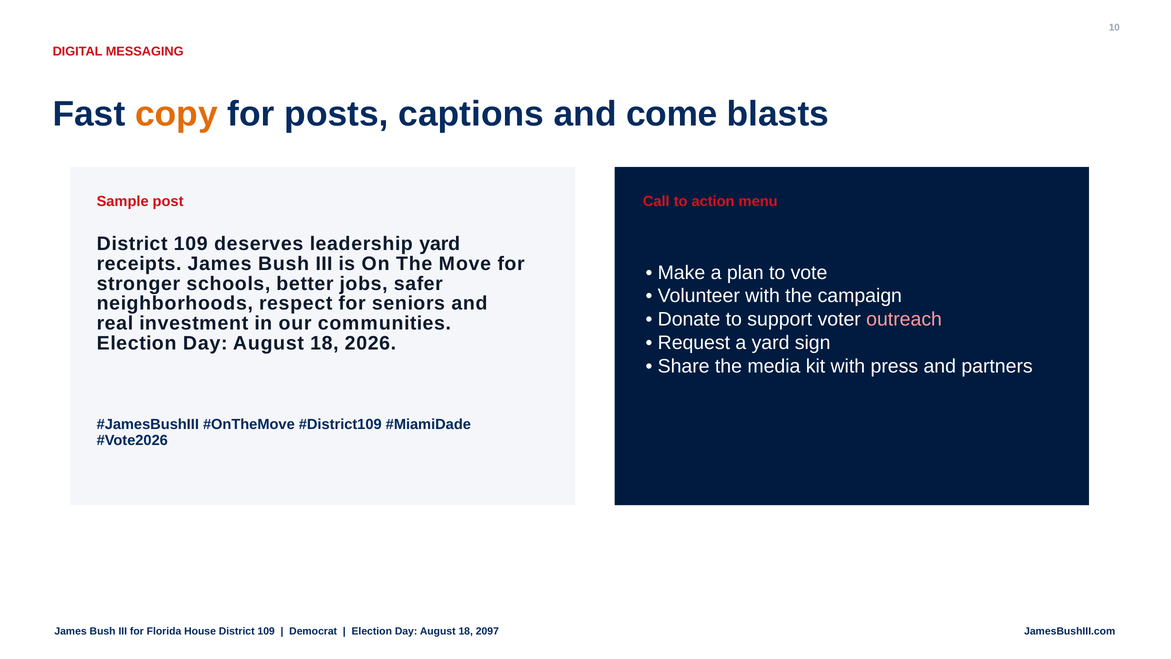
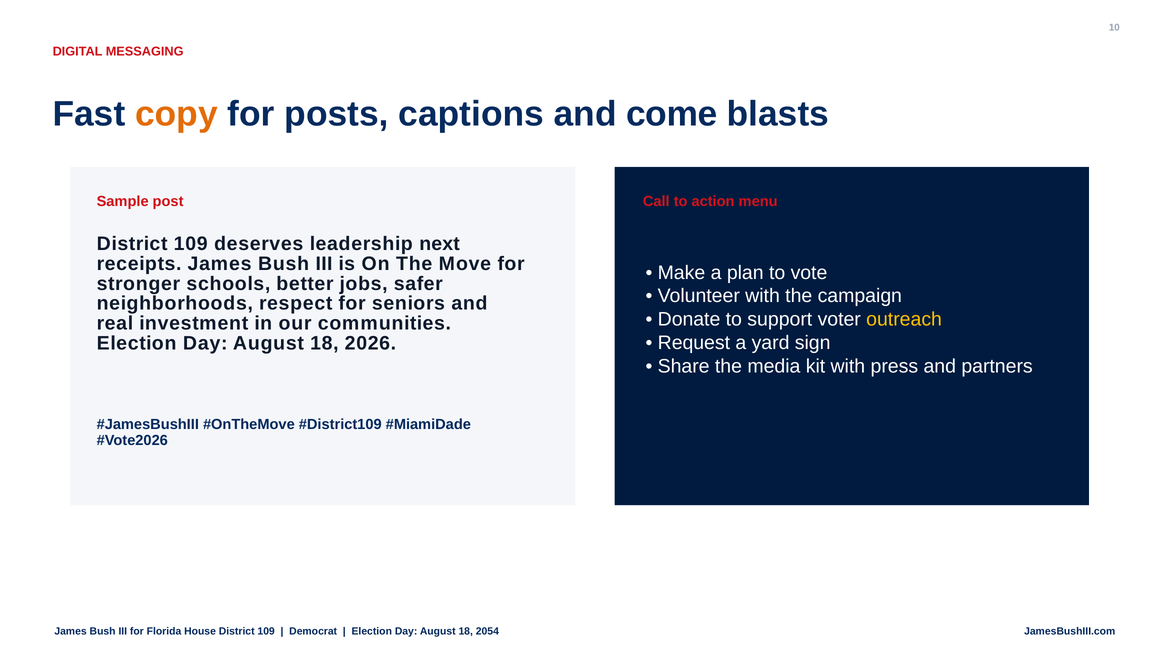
leadership yard: yard -> next
outreach colour: pink -> yellow
2097: 2097 -> 2054
